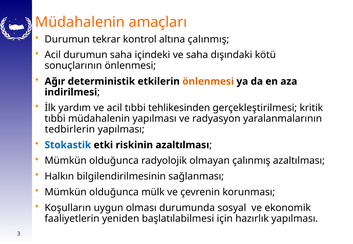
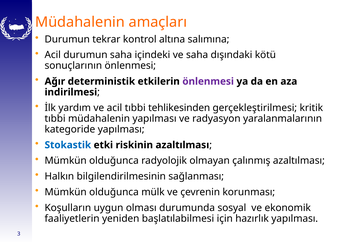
altına çalınmış: çalınmış -> salımına
önlenmesi at (208, 82) colour: orange -> purple
tedbirlerin: tedbirlerin -> kategoride
